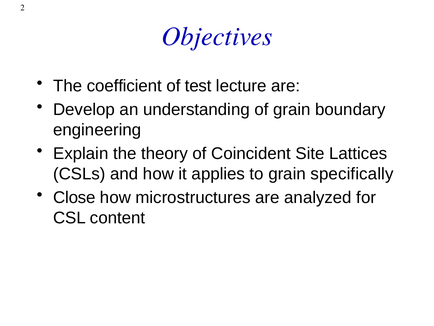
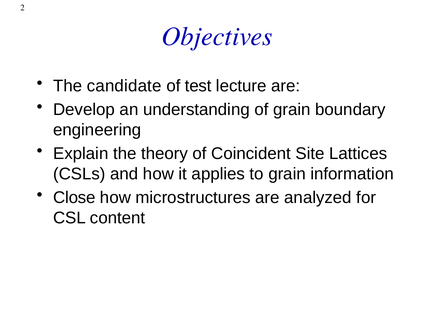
coefficient: coefficient -> candidate
specifically: specifically -> information
